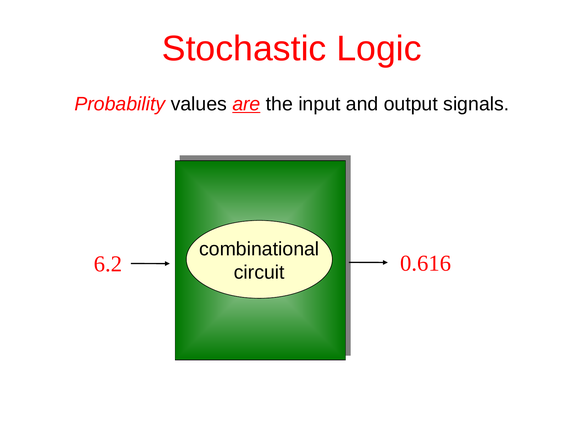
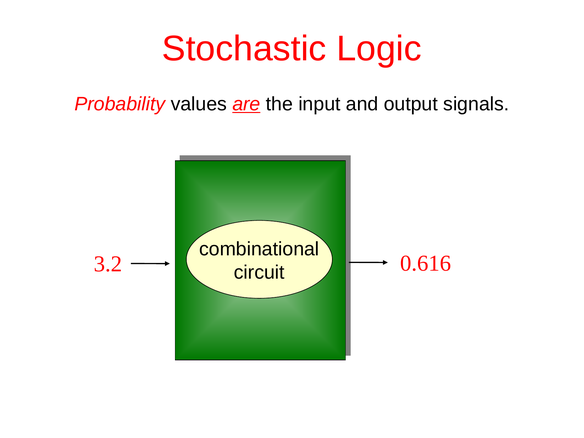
6.2: 6.2 -> 3.2
